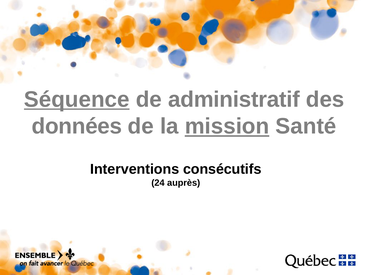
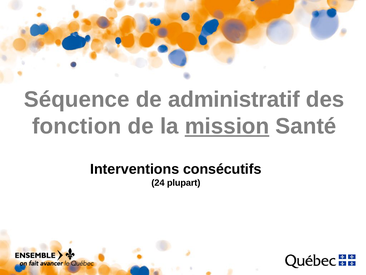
Séquence underline: present -> none
données: données -> fonction
auprès: auprès -> plupart
